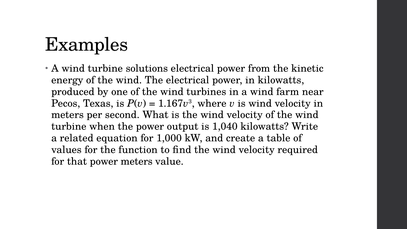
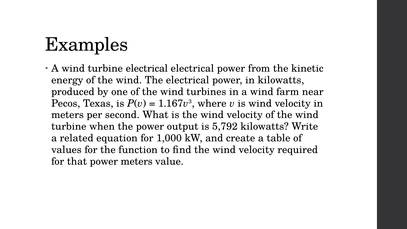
turbine solutions: solutions -> electrical
1,040: 1,040 -> 5,792
